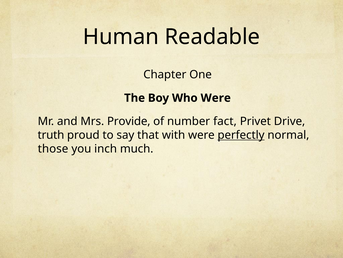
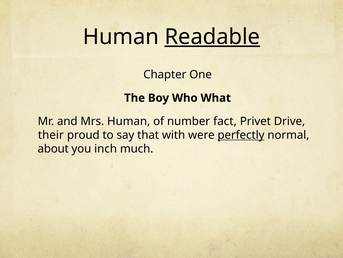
Readable underline: none -> present
Who Were: Were -> What
Mrs Provide: Provide -> Human
truth: truth -> their
those: those -> about
